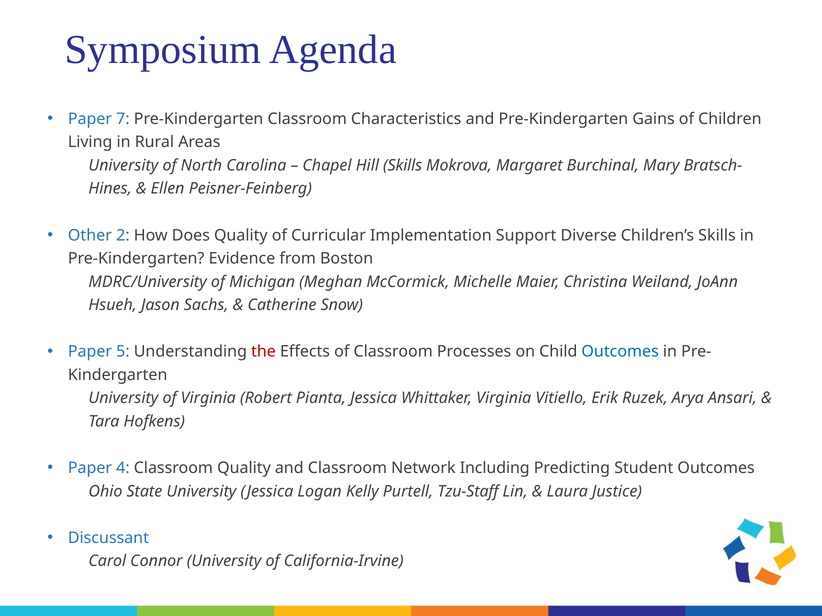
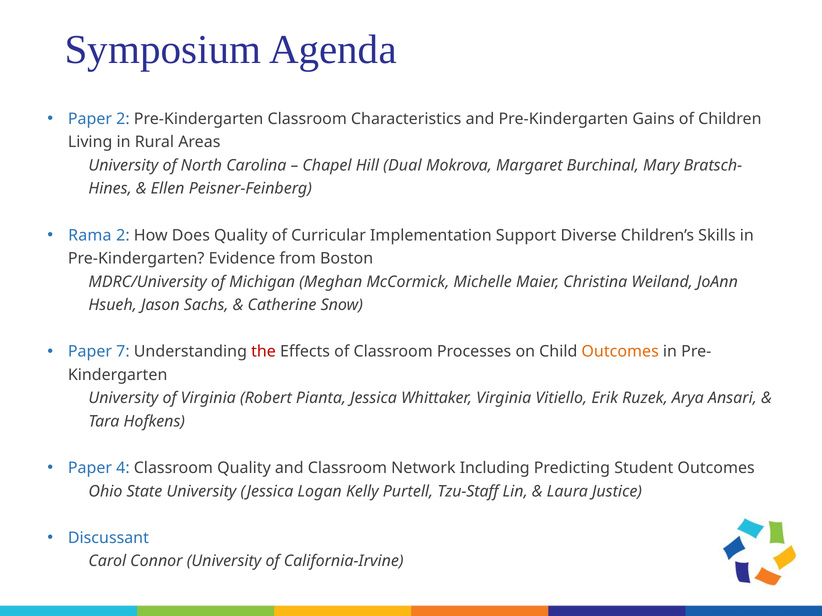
Paper 7: 7 -> 2
Hill Skills: Skills -> Dual
Other: Other -> Rama
5: 5 -> 7
Outcomes at (620, 352) colour: blue -> orange
